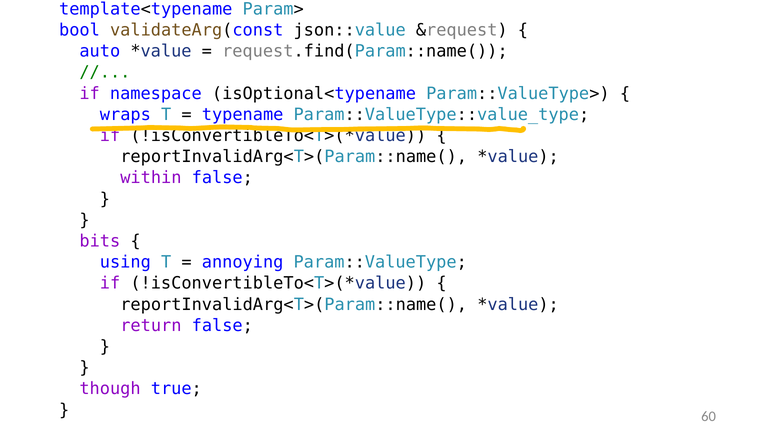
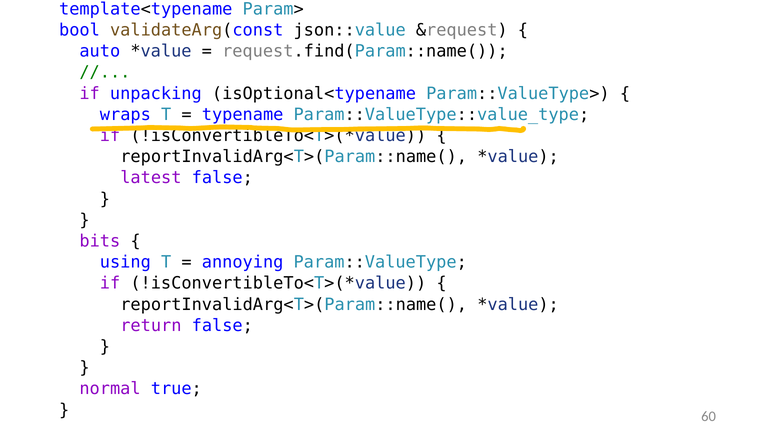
namespace: namespace -> unpacking
within: within -> latest
though: though -> normal
